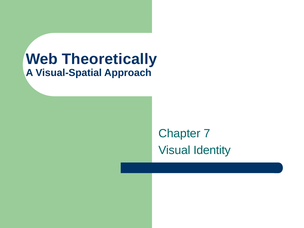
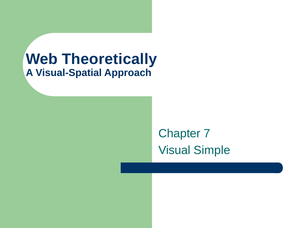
Identity: Identity -> Simple
